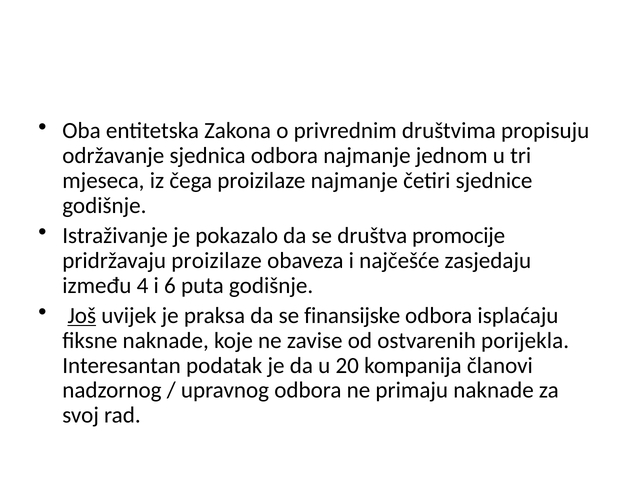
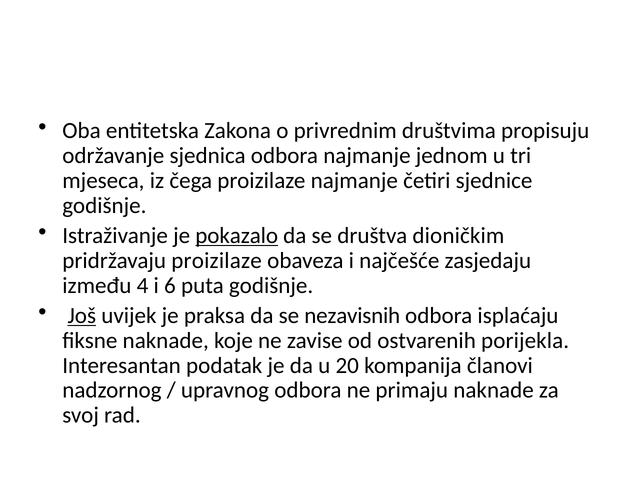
pokazalo underline: none -> present
promocije: promocije -> dioničkim
finansijske: finansijske -> nezavisnih
